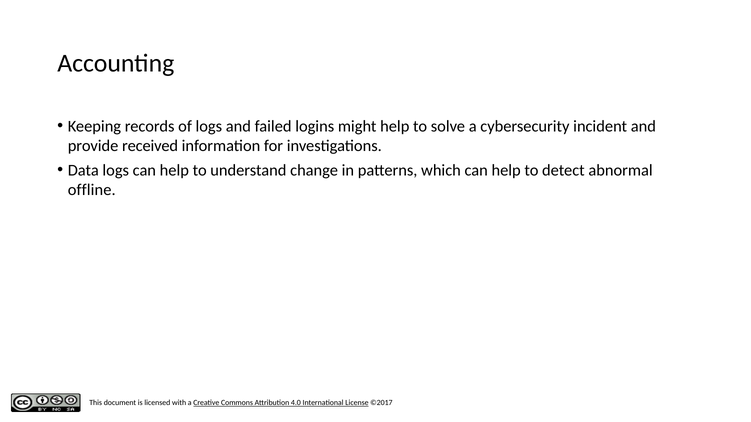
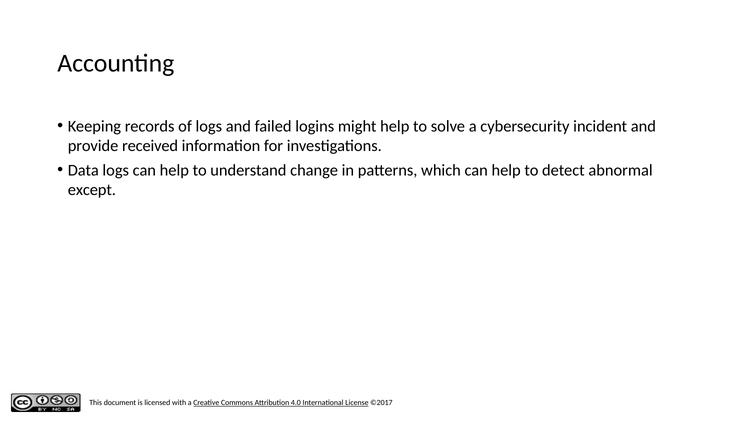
offline: offline -> except
